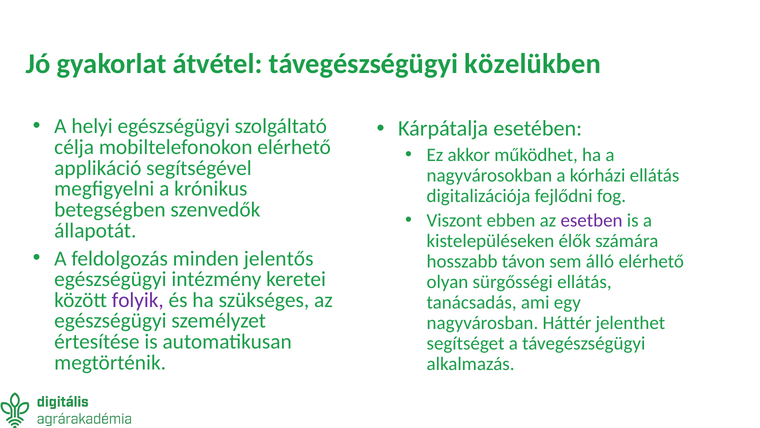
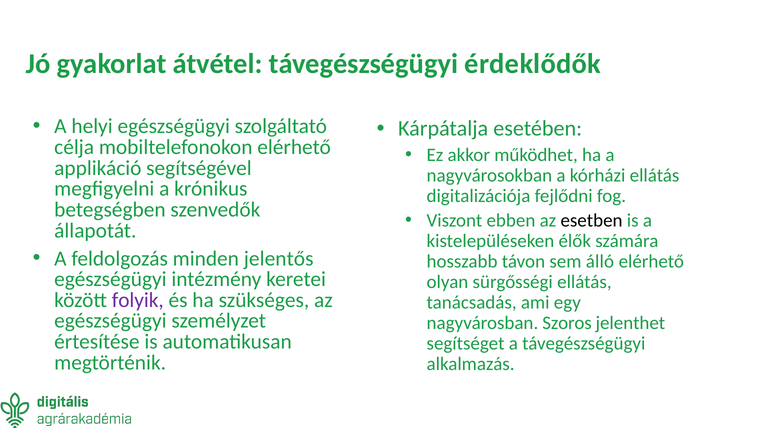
közelükben: közelükben -> érdeklődők
esetben colour: purple -> black
Háttér: Háttér -> Szoros
